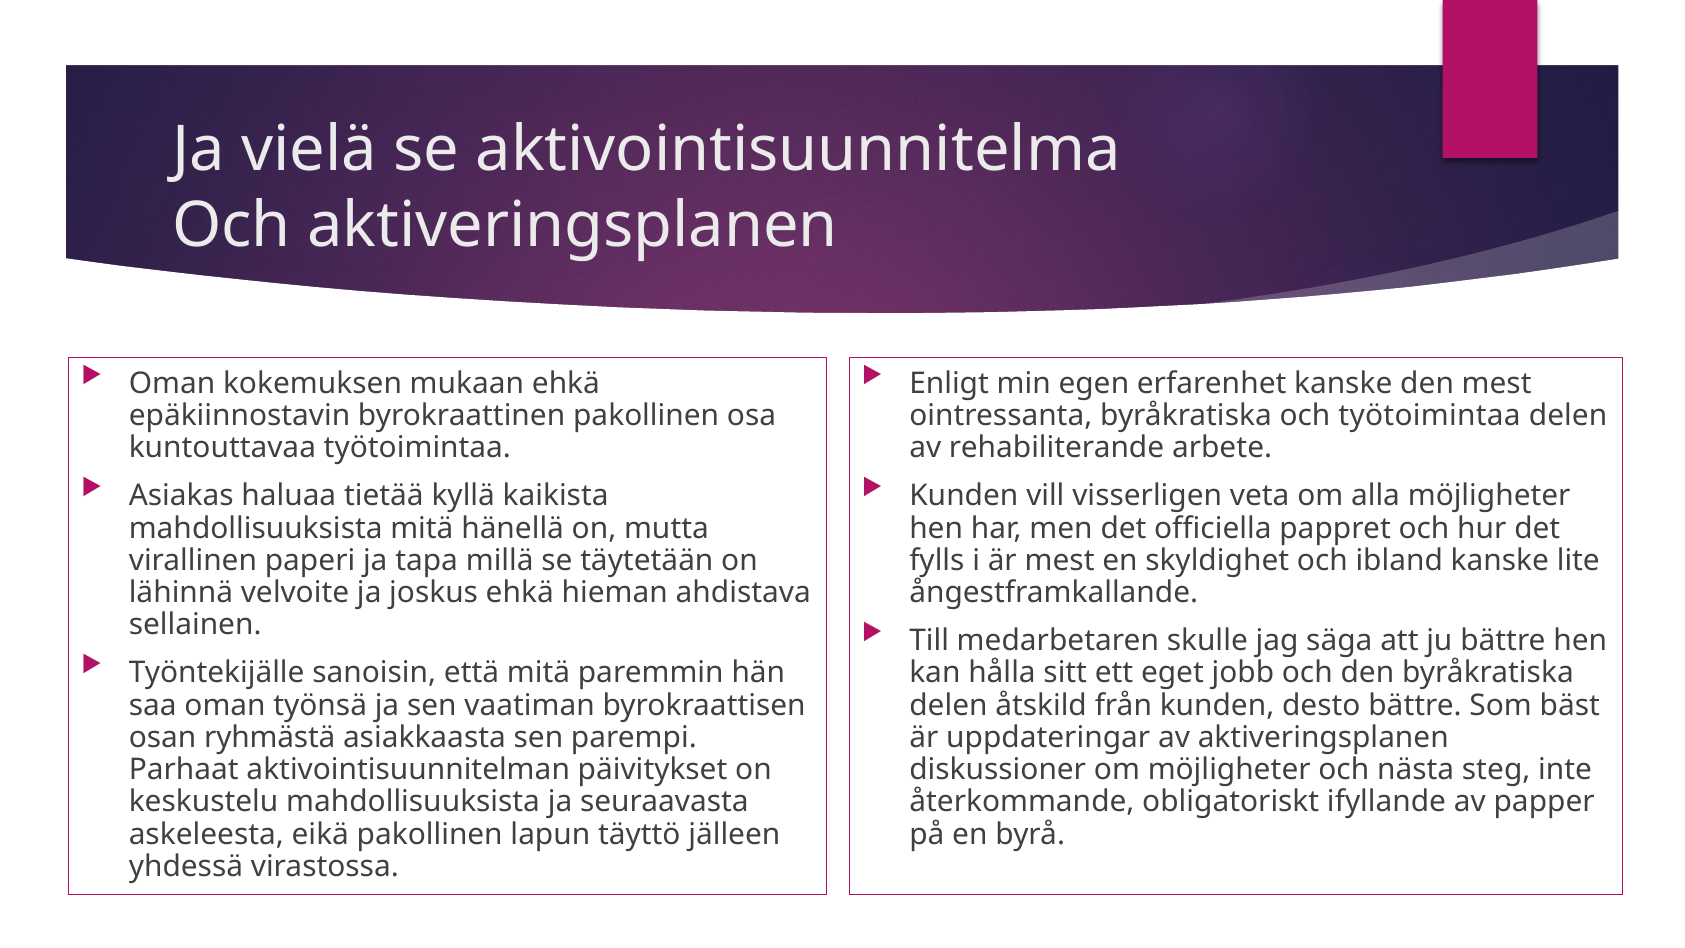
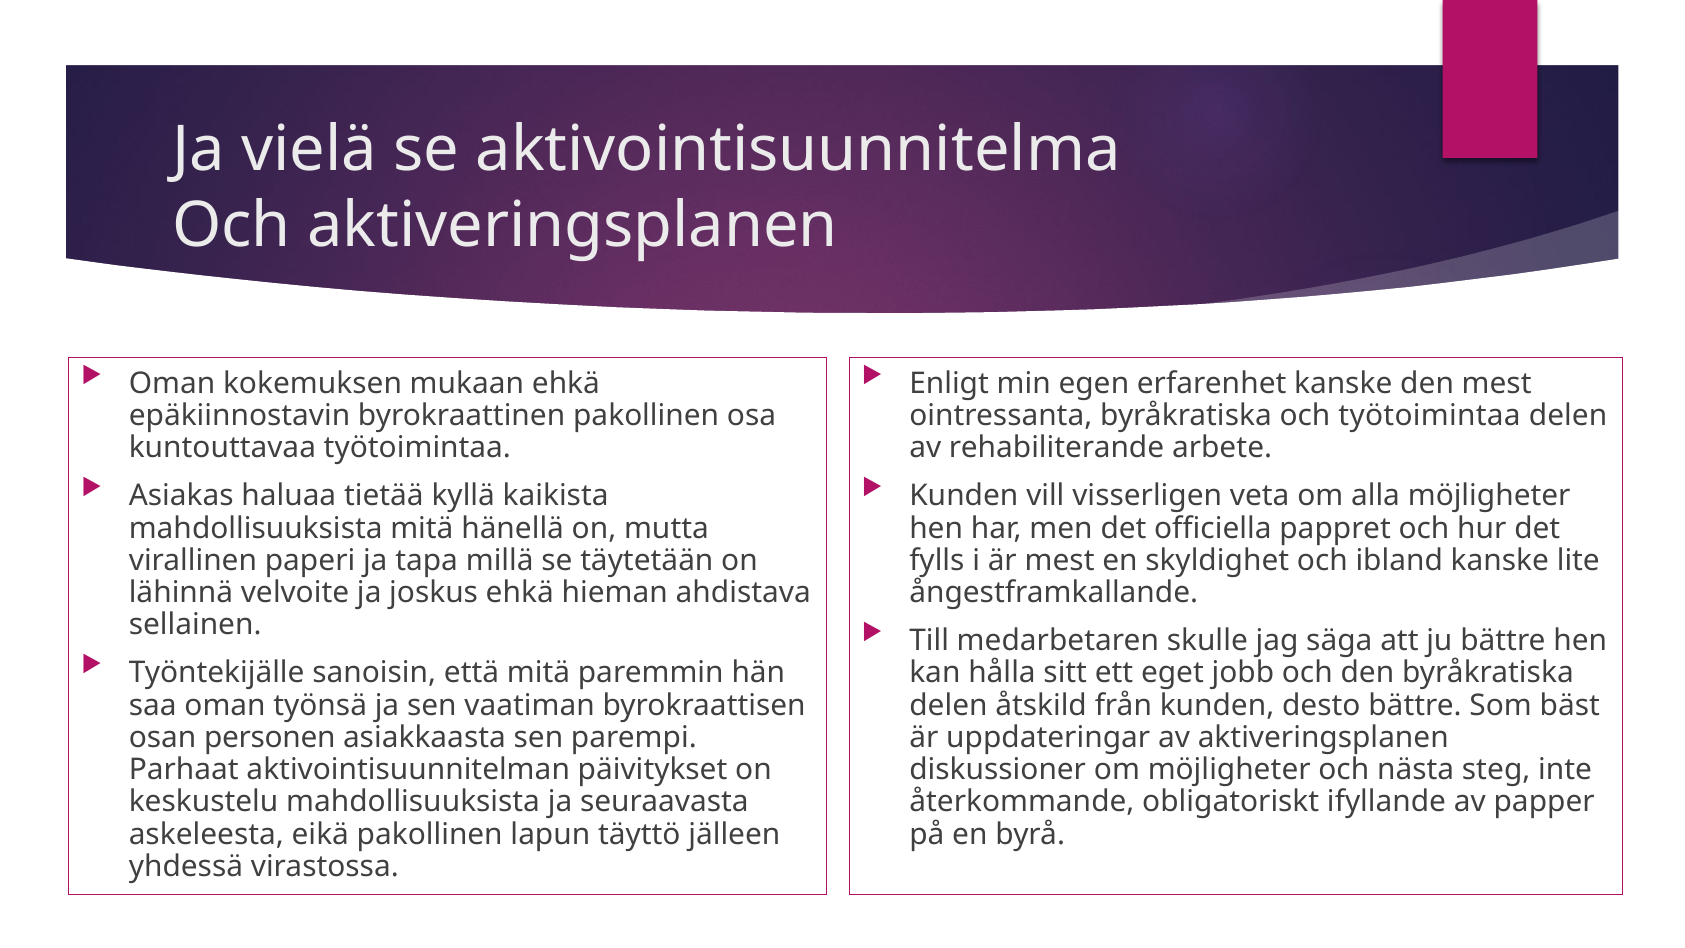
ryhmästä: ryhmästä -> personen
